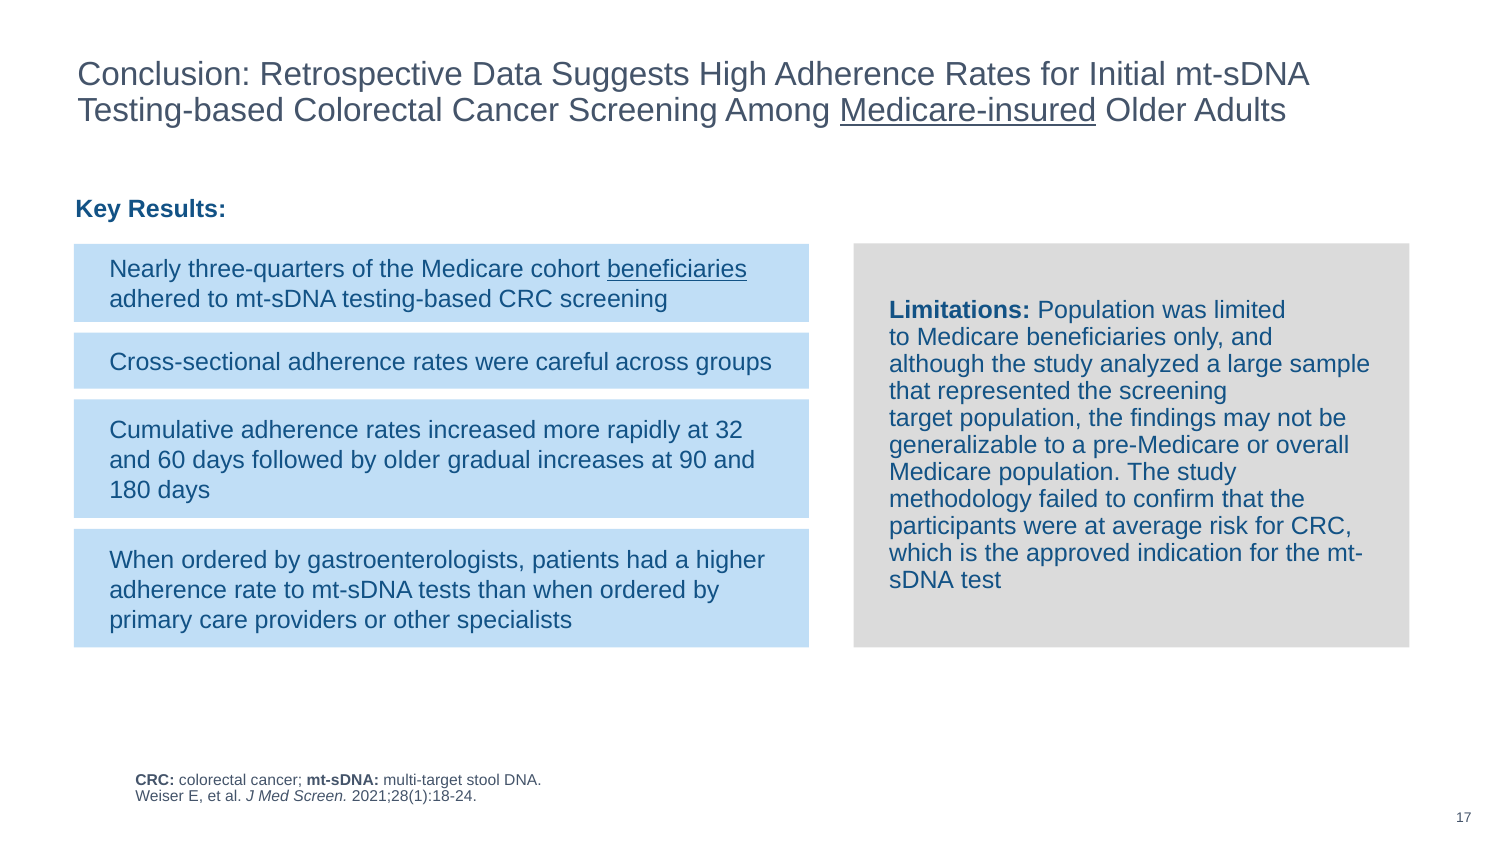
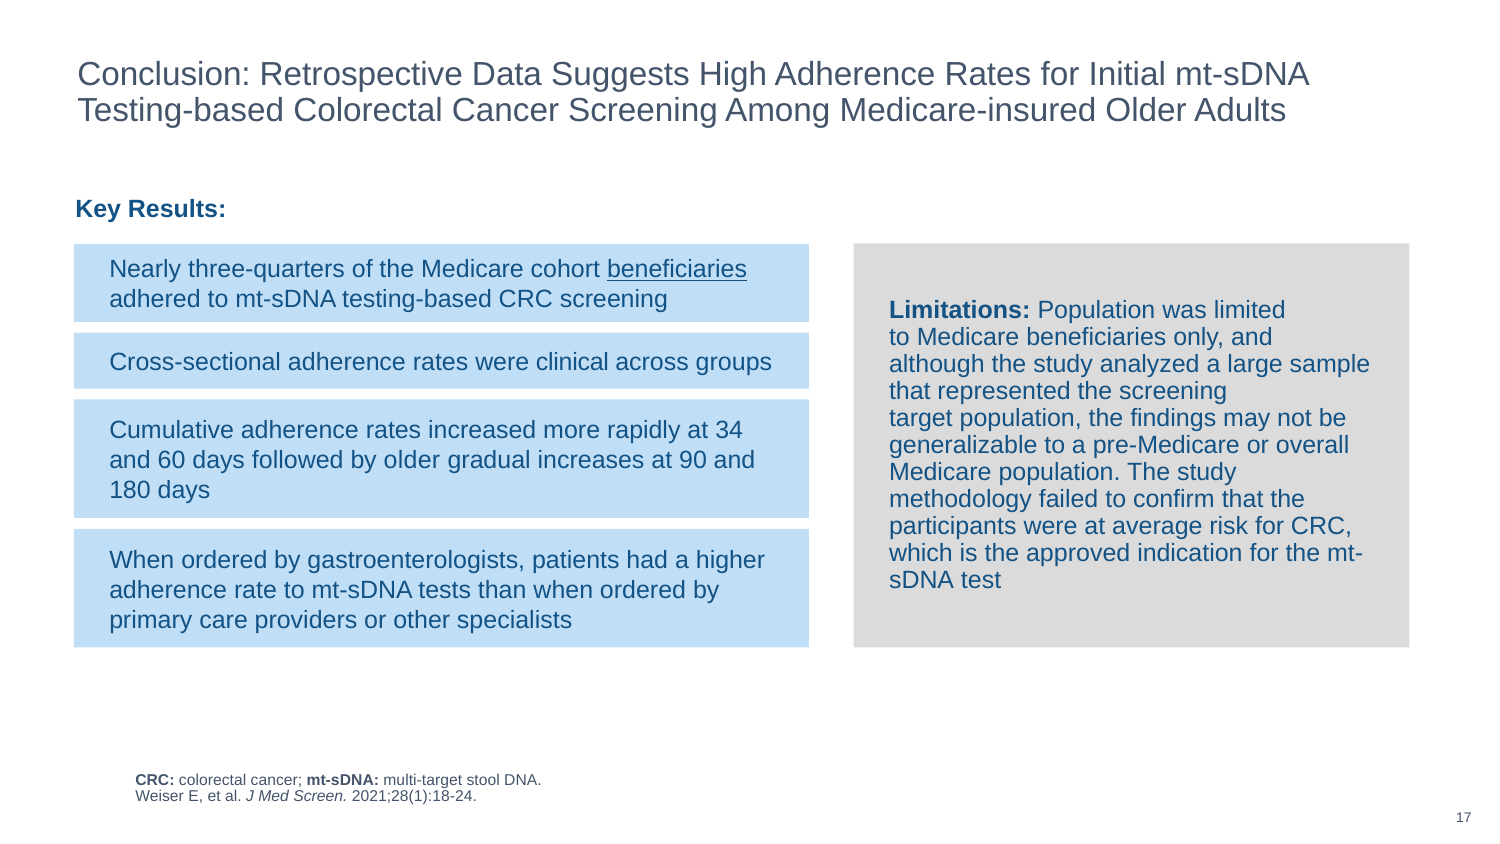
Medicare-insured underline: present -> none
careful: careful -> clinical
32: 32 -> 34
